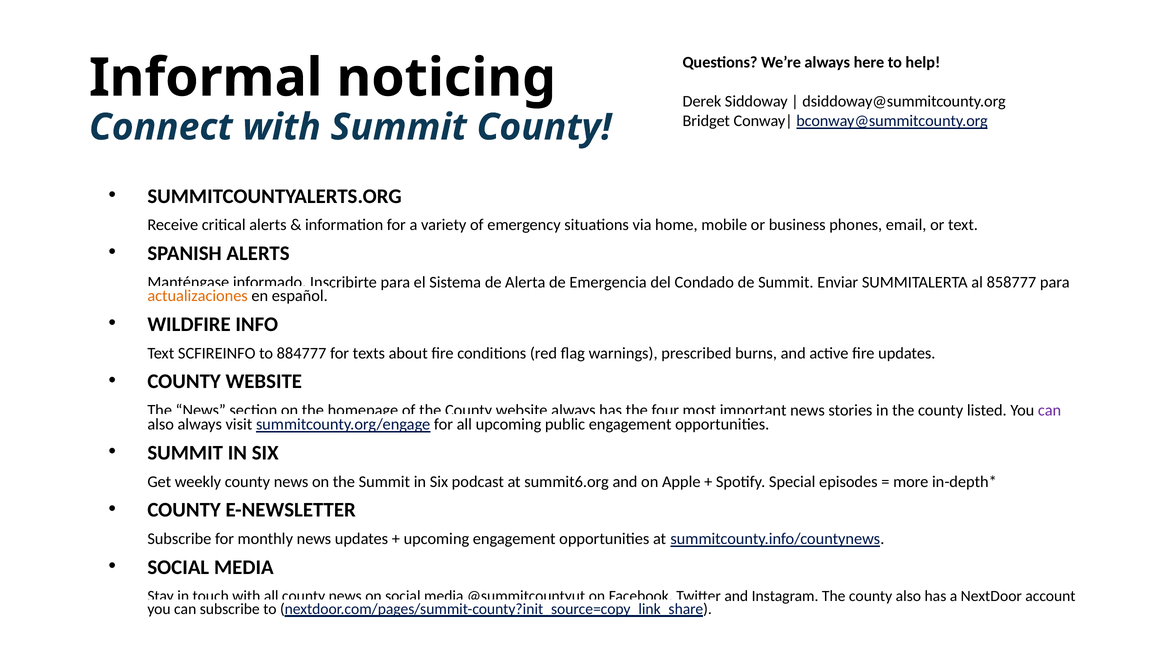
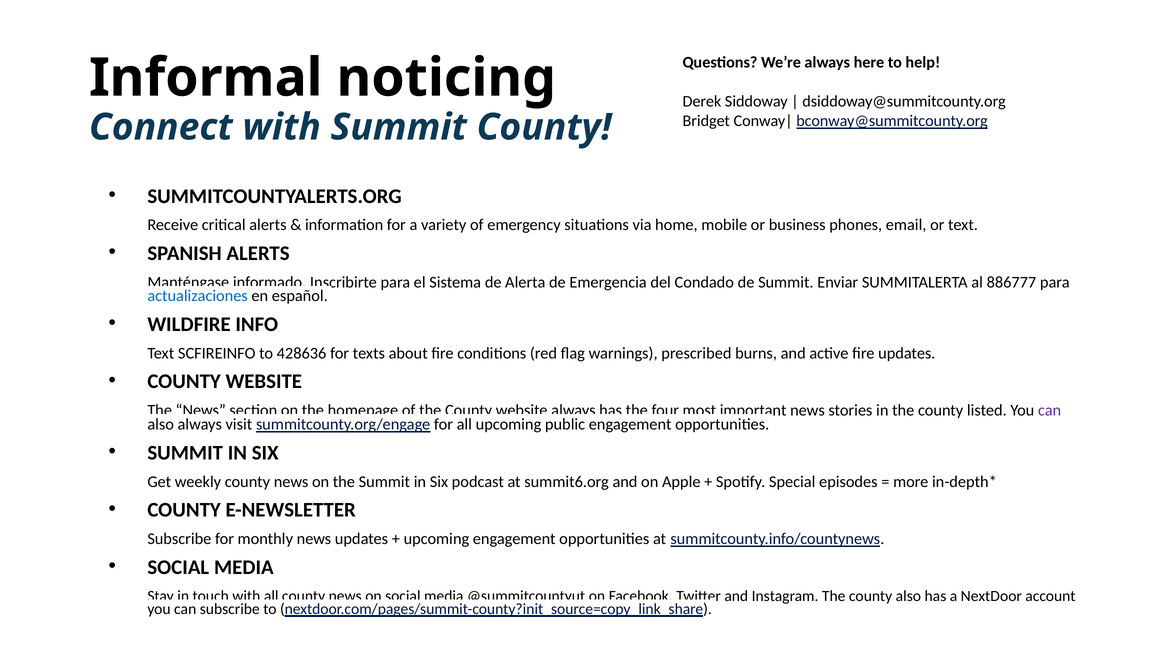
858777: 858777 -> 886777
actualizaciones colour: orange -> blue
884777: 884777 -> 428636
